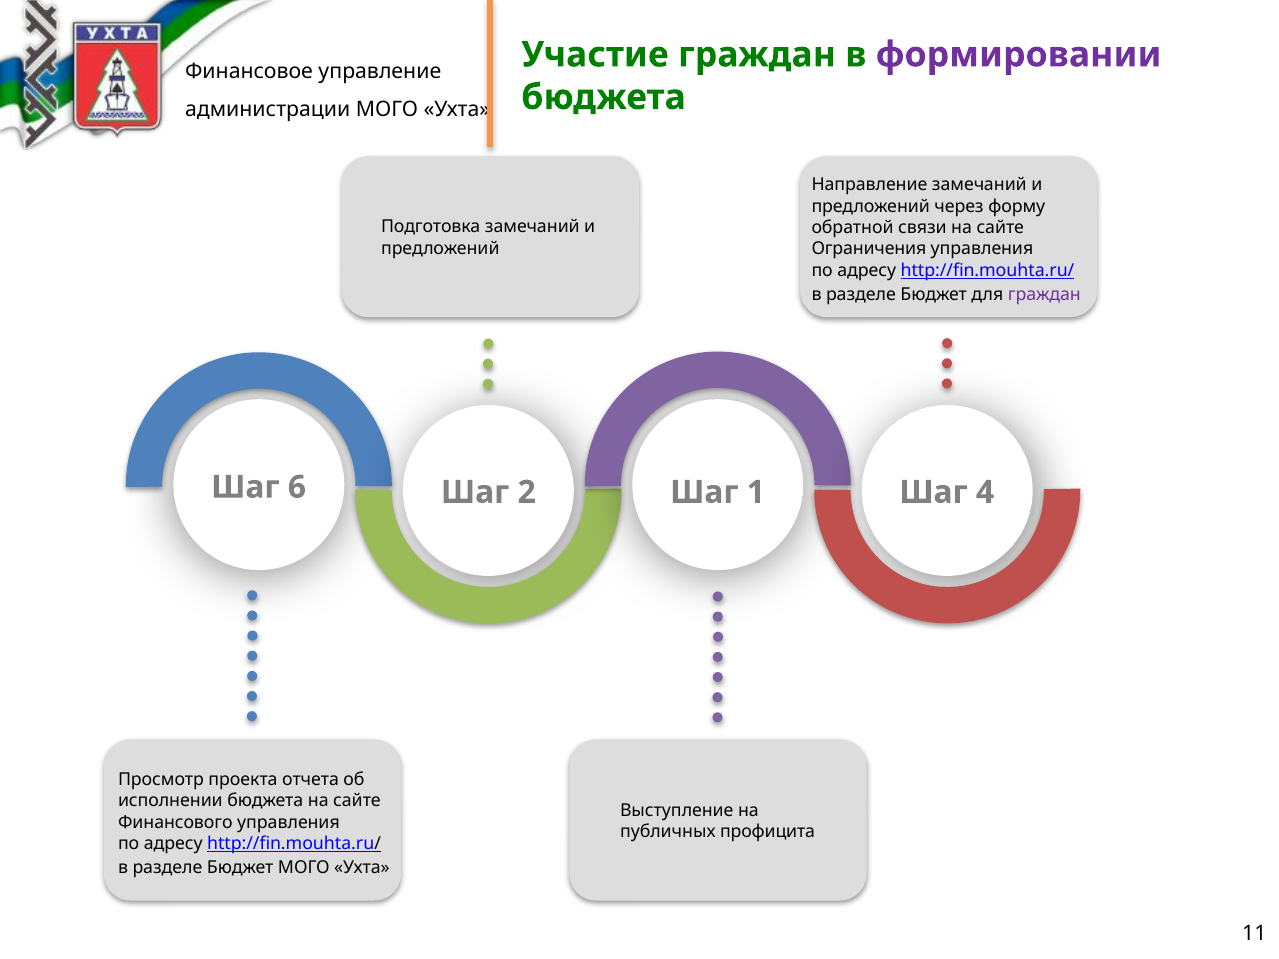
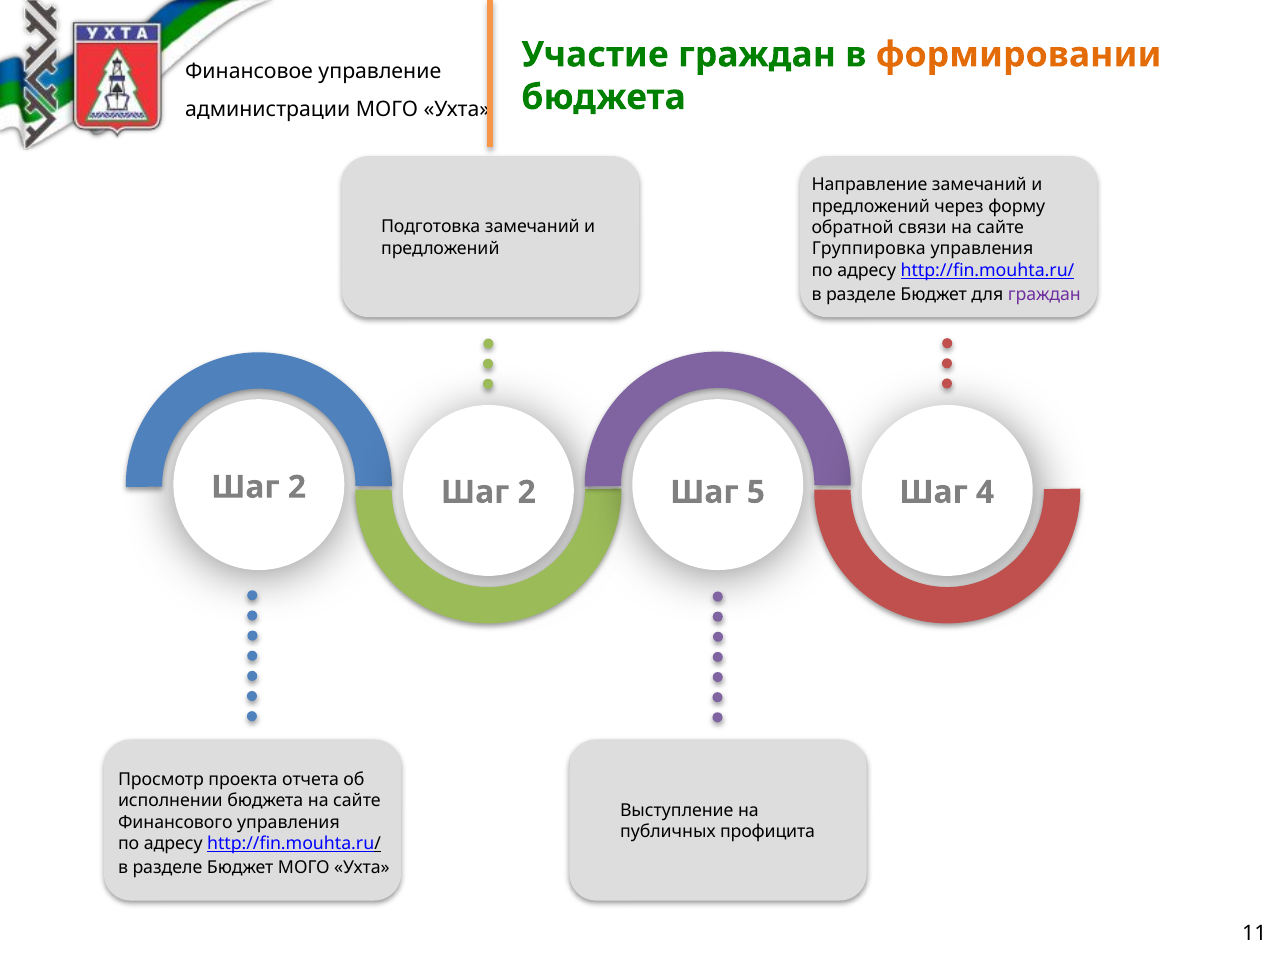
формировании colour: purple -> orange
Ограничения: Ограничения -> Группировка
6 at (297, 487): 6 -> 2
1: 1 -> 5
